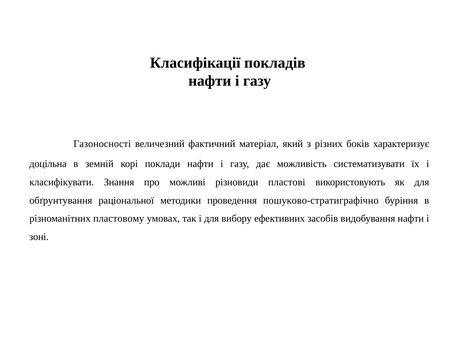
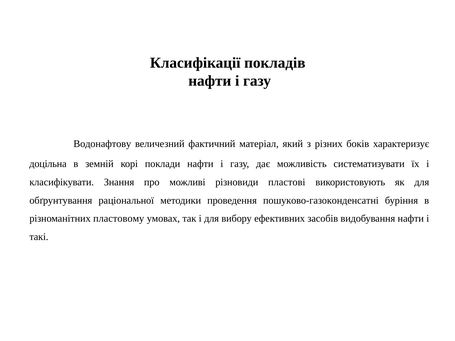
Газоносності: Газоносності -> Водонафтову
пошуково-стратиграфічно: пошуково-стратиграфічно -> пошуково-газоконденсатні
зоні: зоні -> такі
